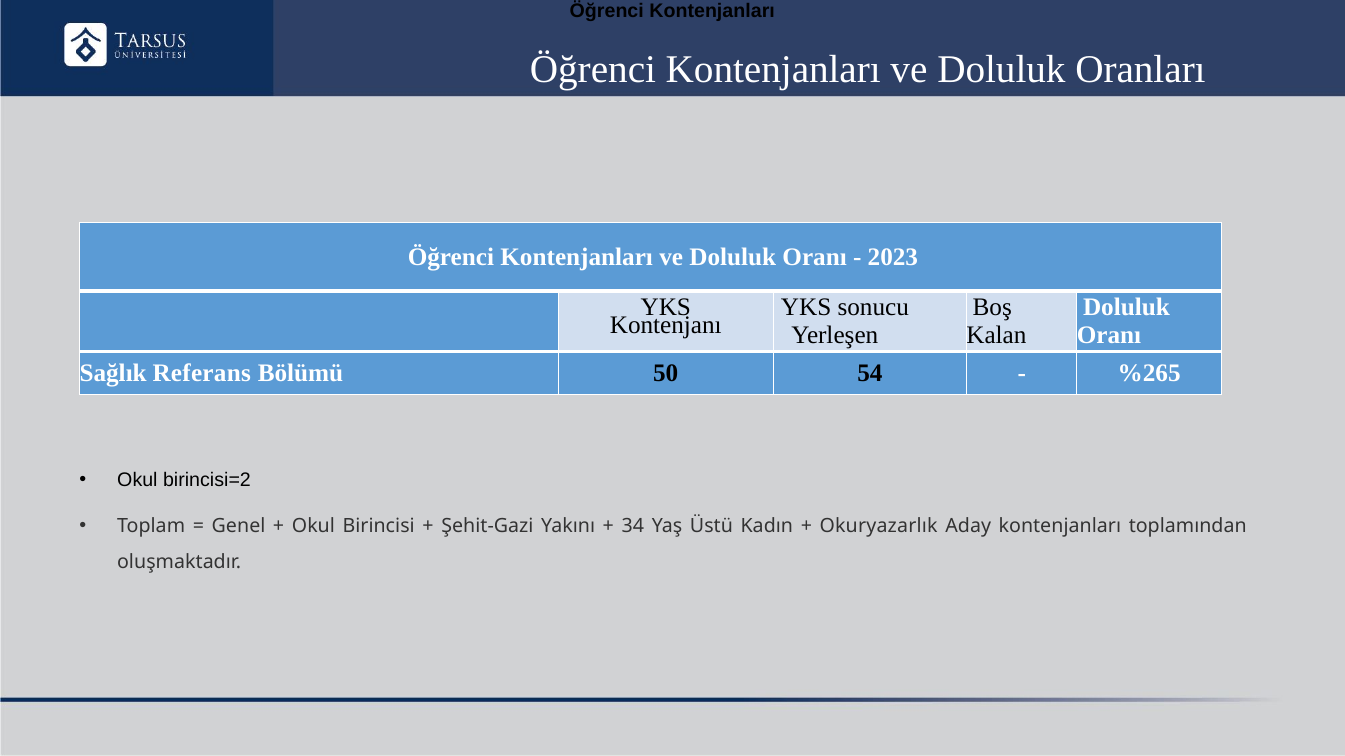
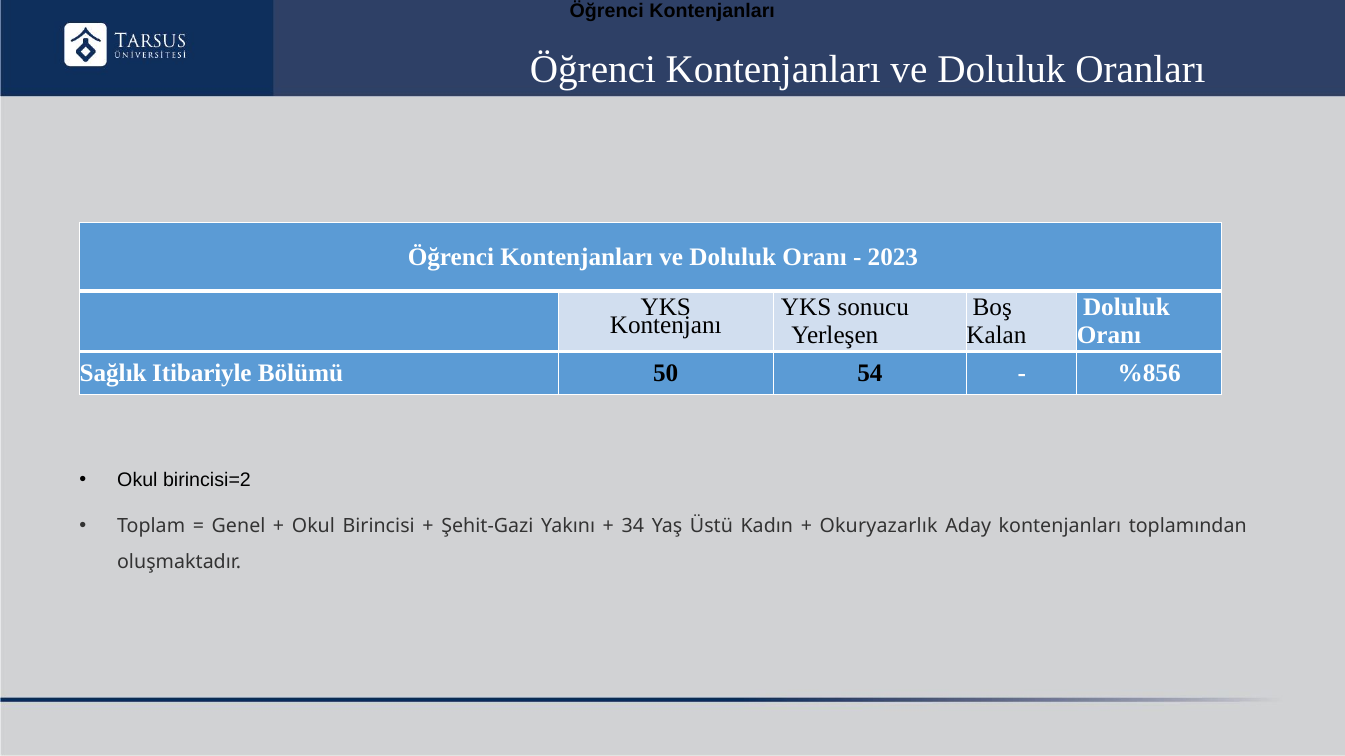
Referans: Referans -> Itibariyle
%265: %265 -> %856
